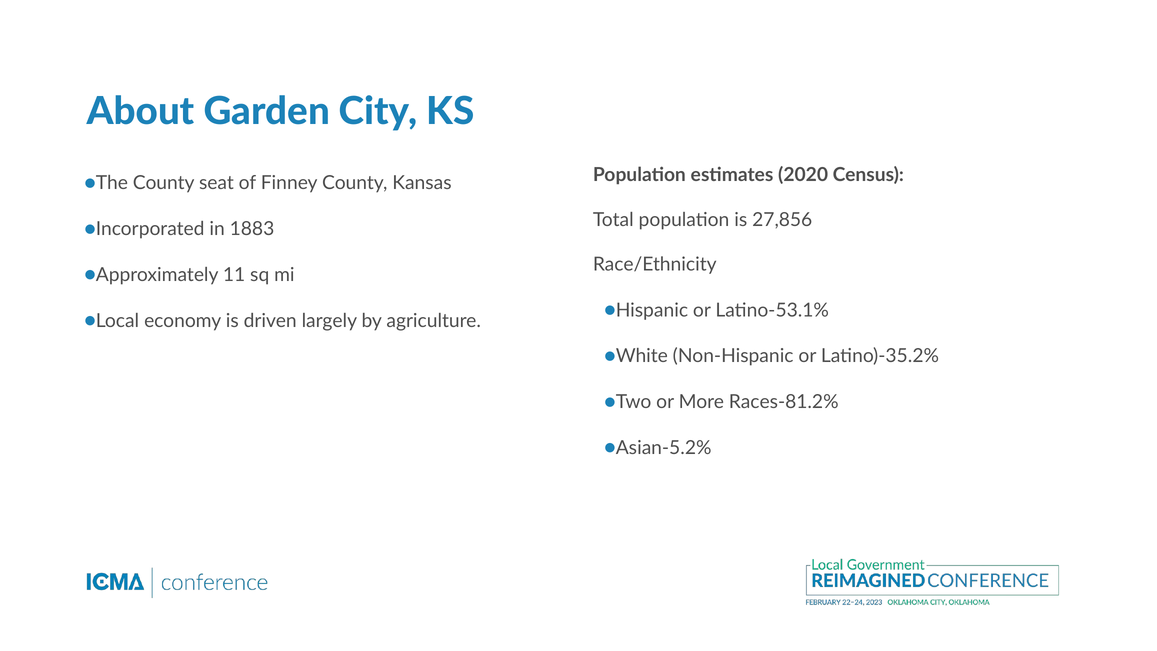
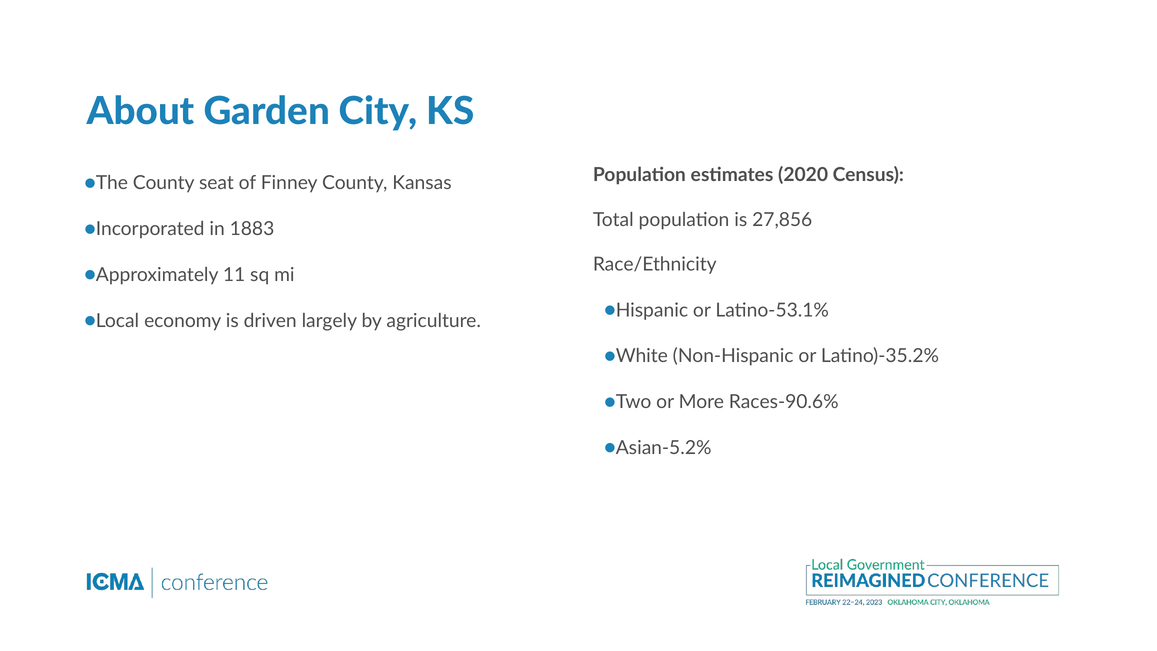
Races-81.2%: Races-81.2% -> Races-90.6%
